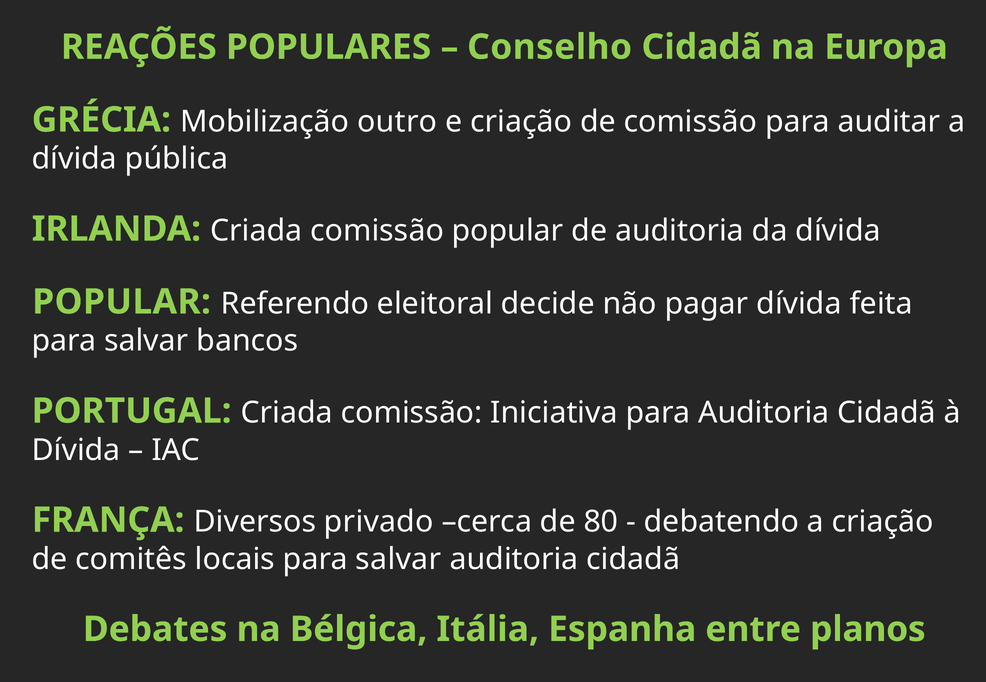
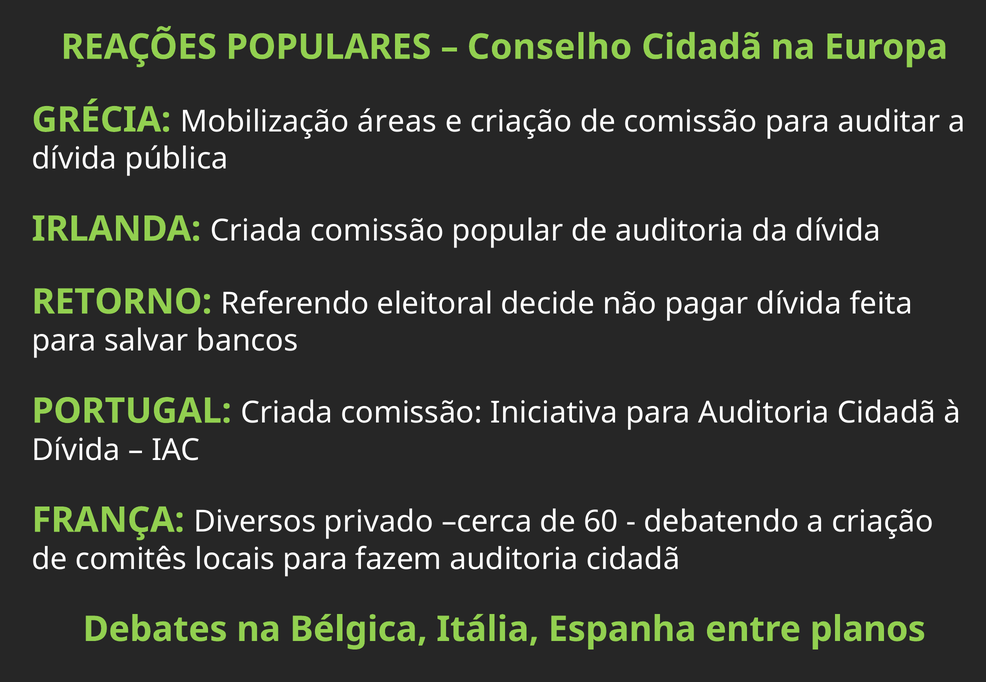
outro: outro -> áreas
POPULAR at (122, 302): POPULAR -> RETORNO
80: 80 -> 60
locais para salvar: salvar -> fazem
